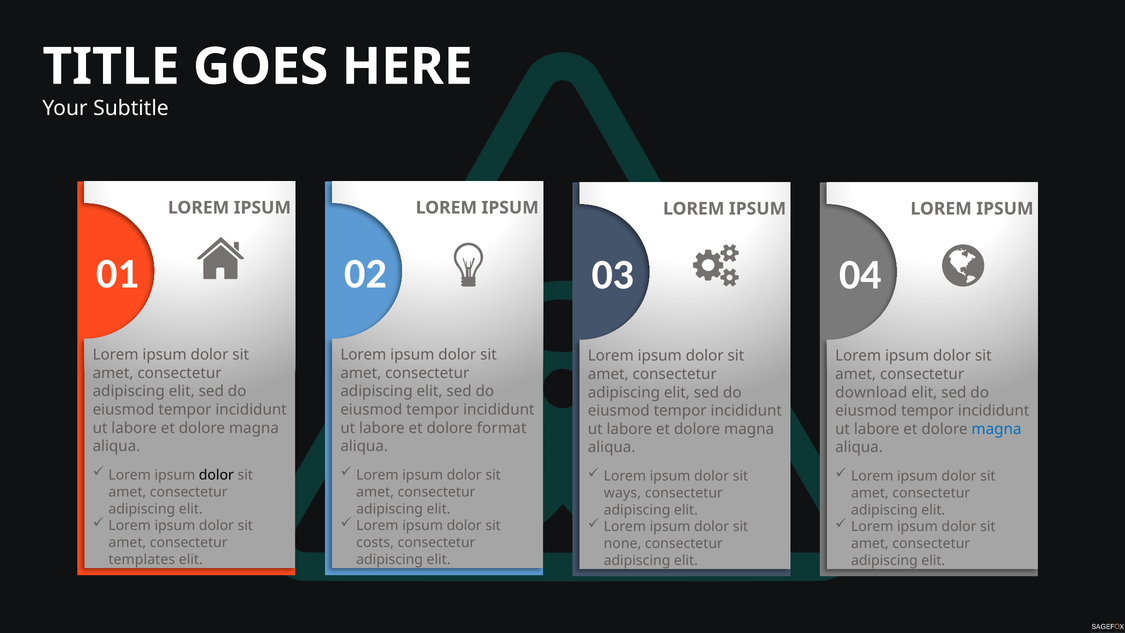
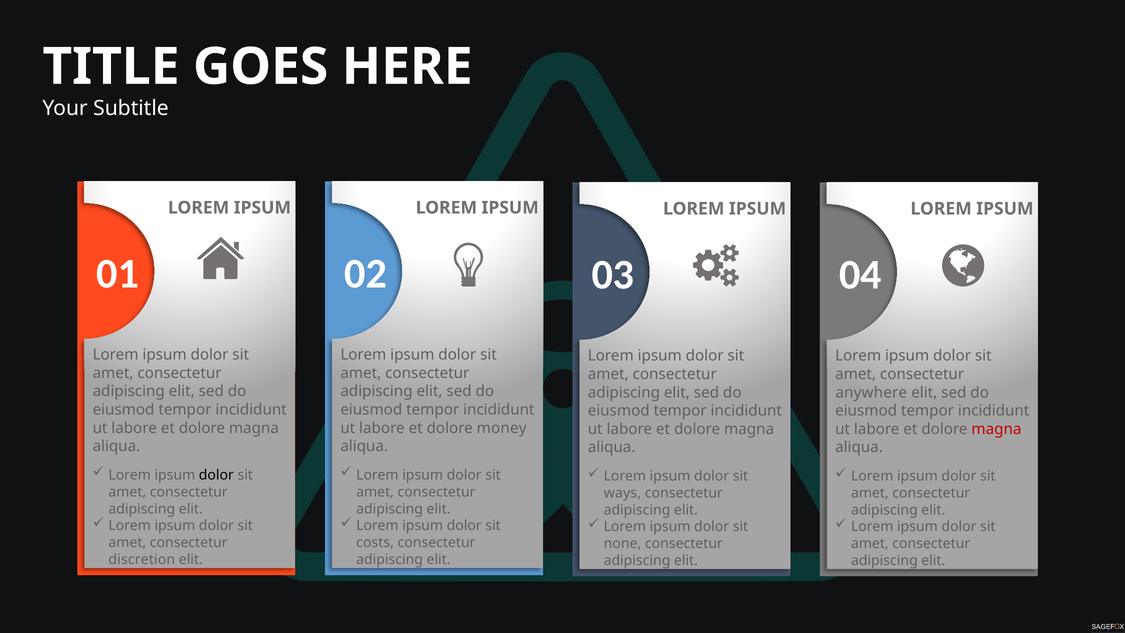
download: download -> anywhere
format: format -> money
magna at (996, 429) colour: blue -> red
templates: templates -> discretion
